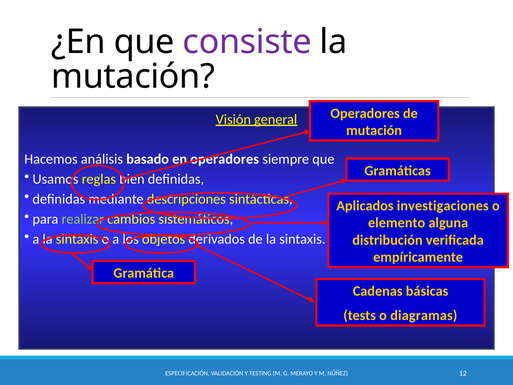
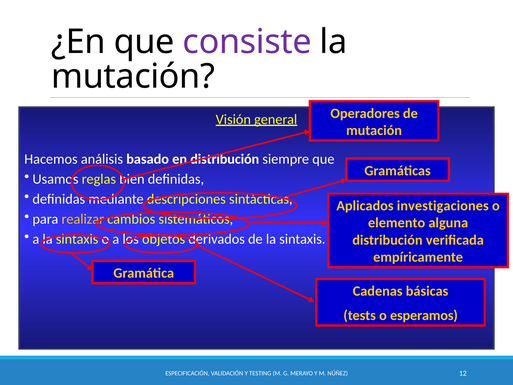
en operadores: operadores -> distribución
realizar colour: light green -> yellow
diagramas: diagramas -> esperamos
